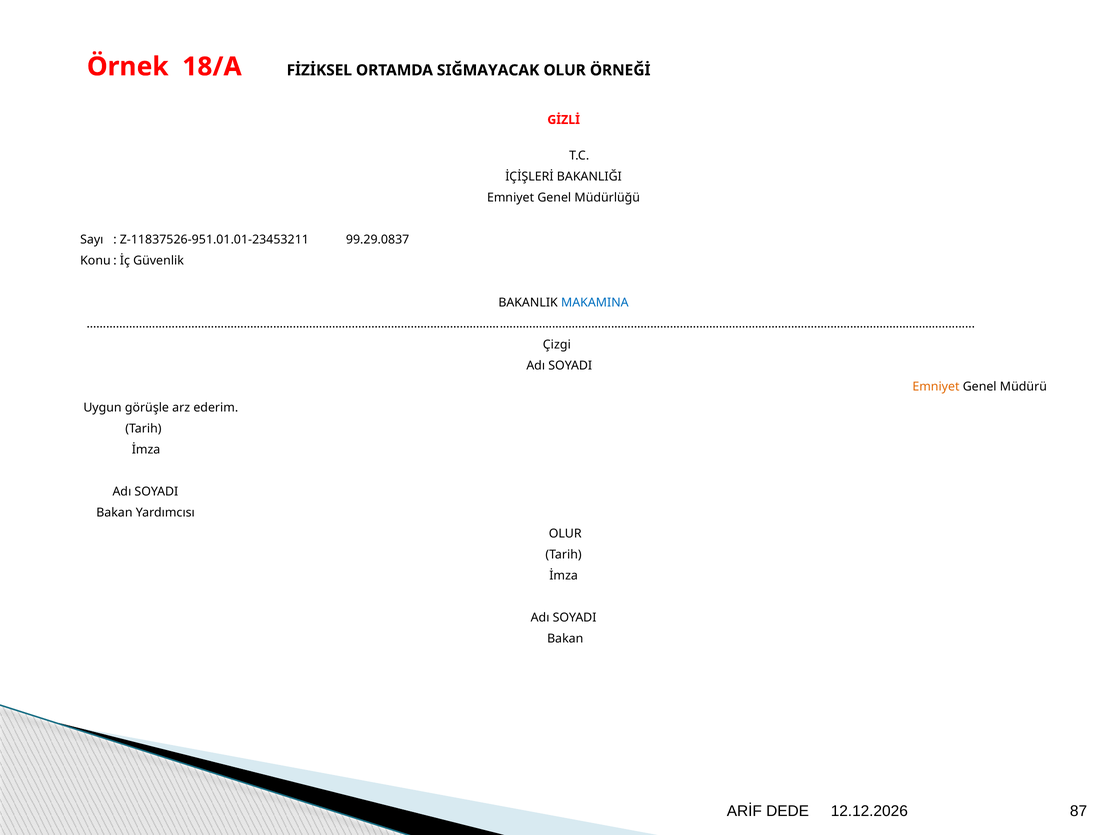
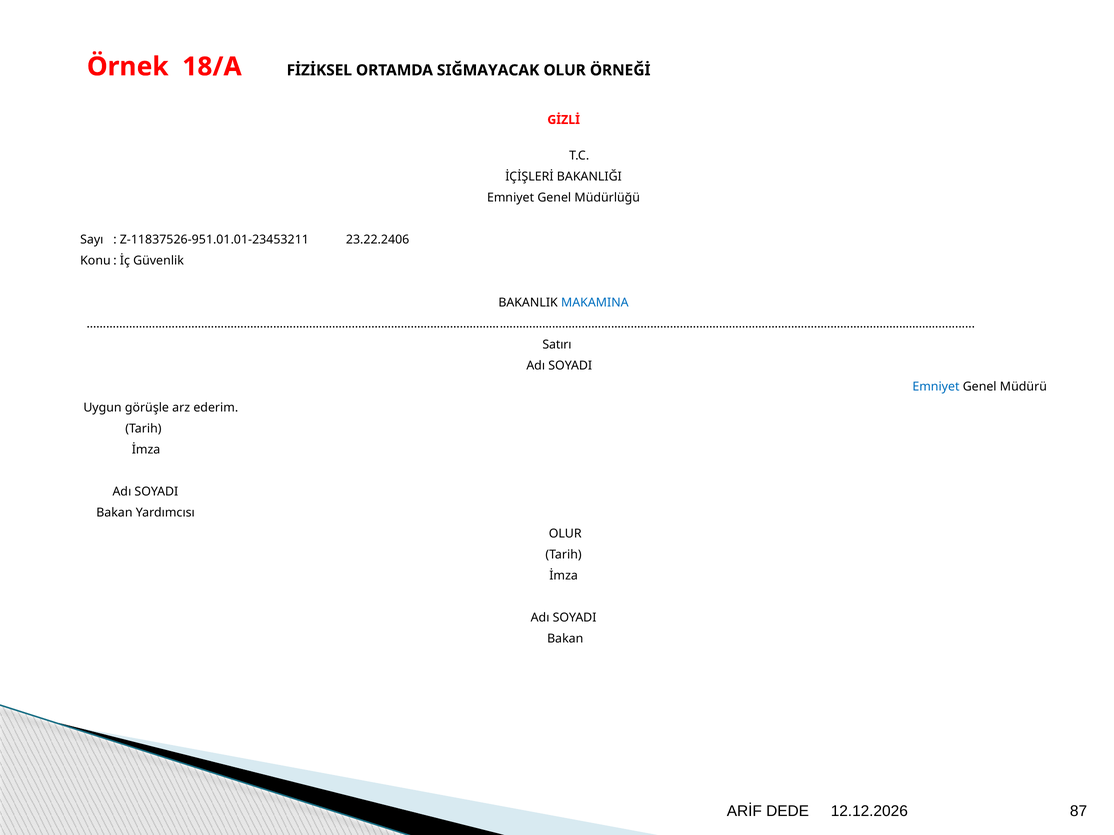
99.29.0837: 99.29.0837 -> 23.22.2406
Çizgi: Çizgi -> Satırı
Emniyet at (936, 387) colour: orange -> blue
